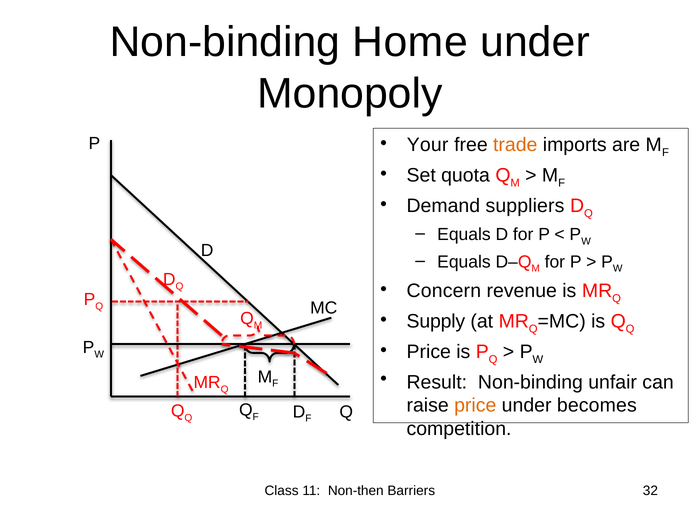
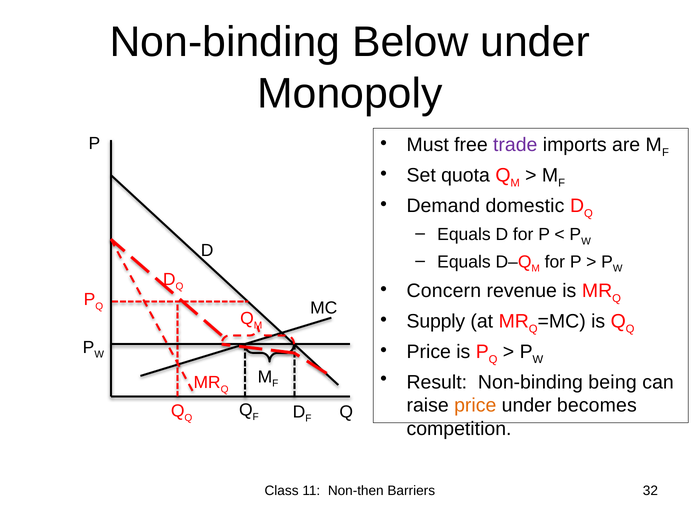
Home: Home -> Below
Your: Your -> Must
trade colour: orange -> purple
suppliers: suppliers -> domestic
unfair: unfair -> being
